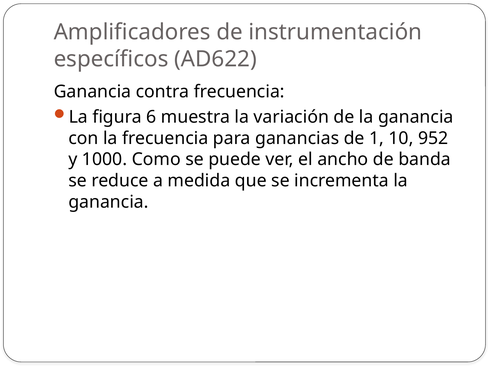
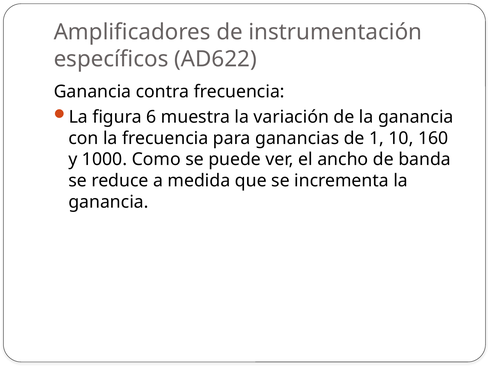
952: 952 -> 160
